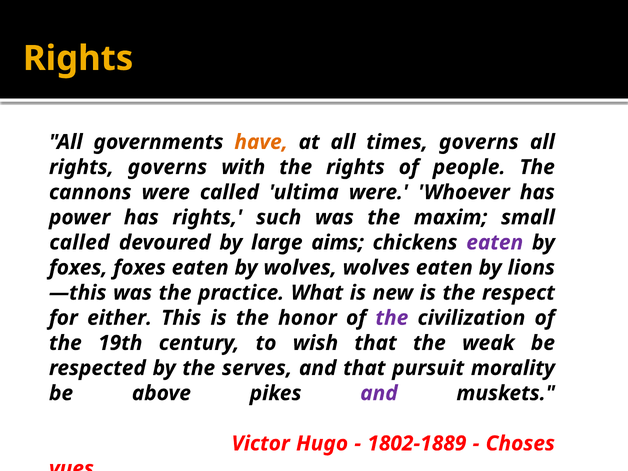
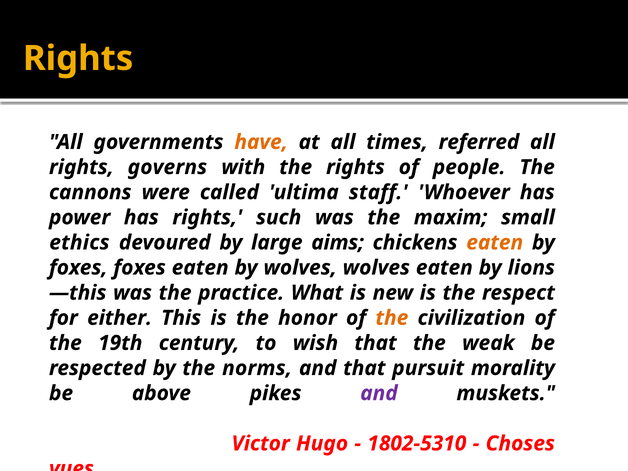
times governs: governs -> referred
ultima were: were -> staff
called at (79, 243): called -> ethics
eaten at (495, 243) colour: purple -> orange
the at (392, 318) colour: purple -> orange
serves: serves -> norms
1802-1889: 1802-1889 -> 1802-5310
